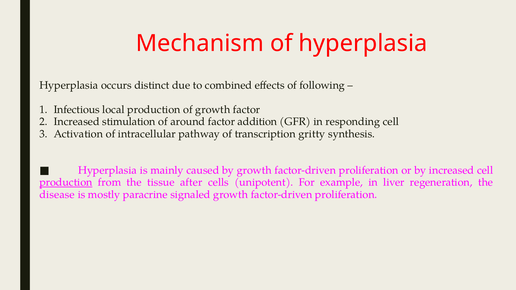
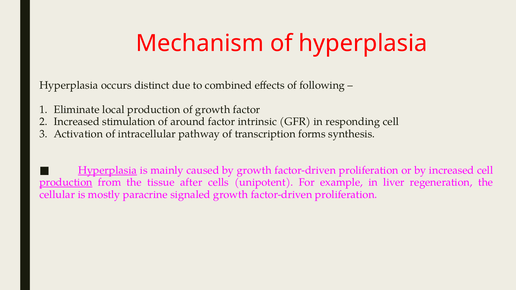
Infectious: Infectious -> Eliminate
addition: addition -> intrinsic
gritty: gritty -> forms
Hyperplasia at (108, 170) underline: none -> present
disease: disease -> cellular
